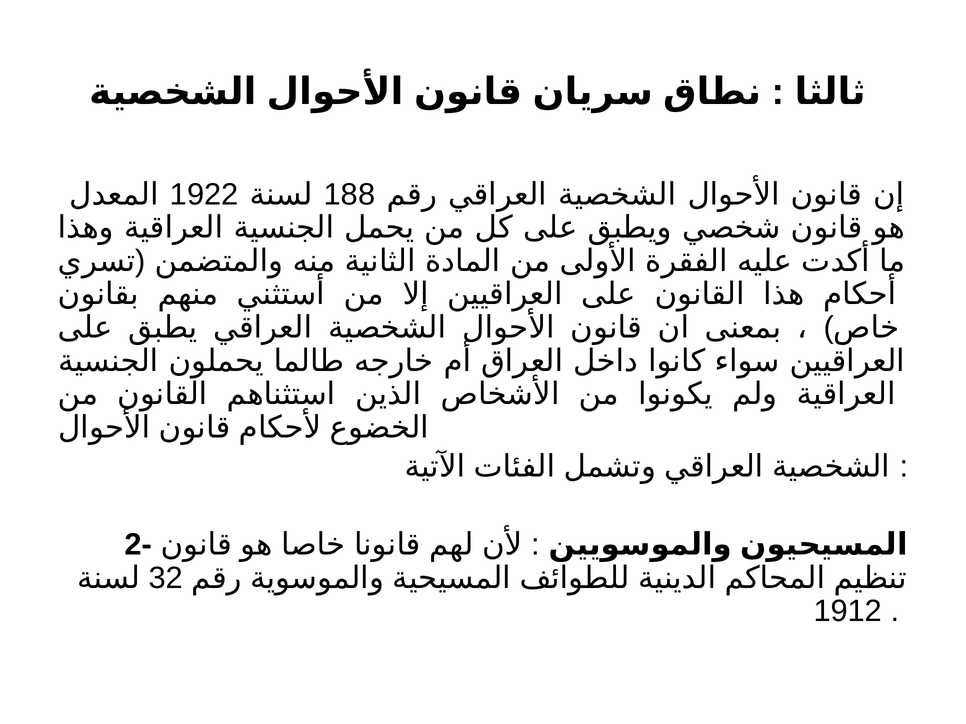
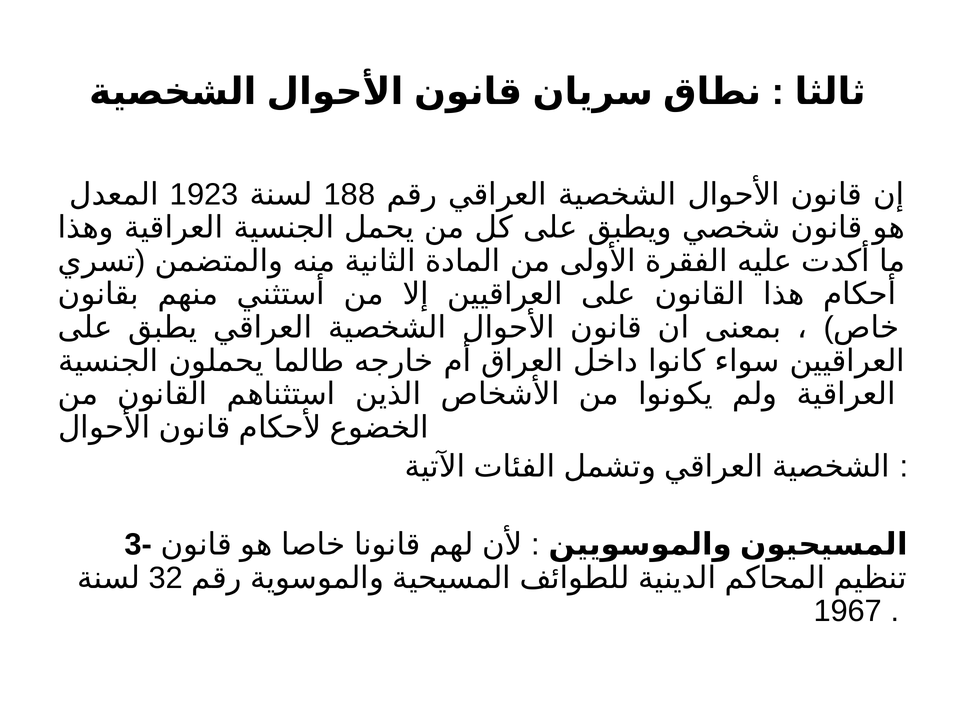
1922: 1922 -> 1923
2-: 2- -> 3-
1912: 1912 -> 1967
